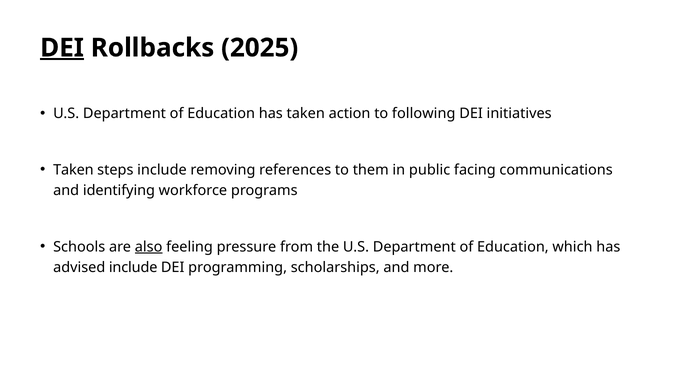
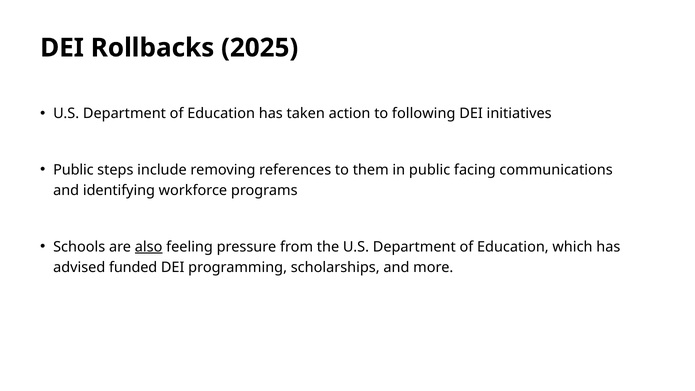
DEI at (62, 48) underline: present -> none
Taken at (73, 170): Taken -> Public
advised include: include -> funded
